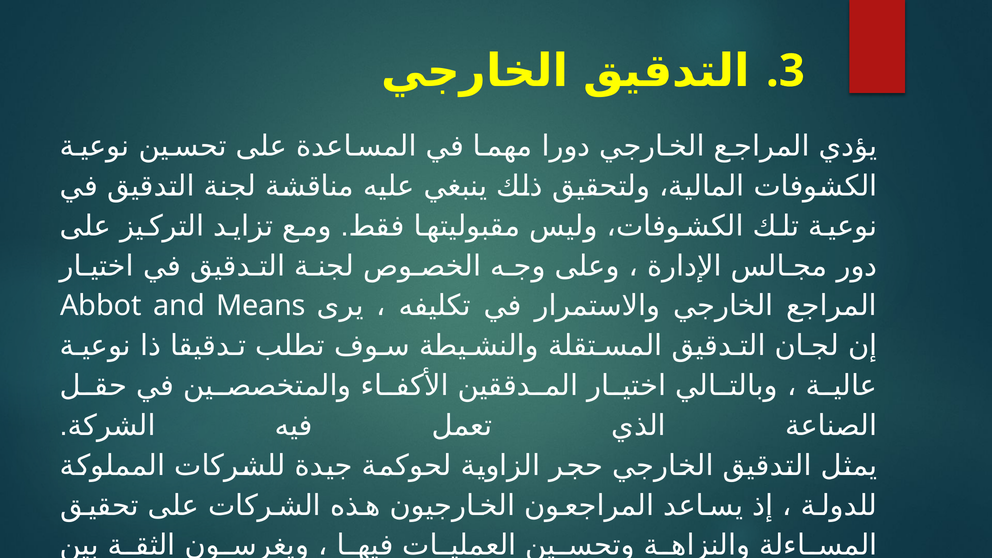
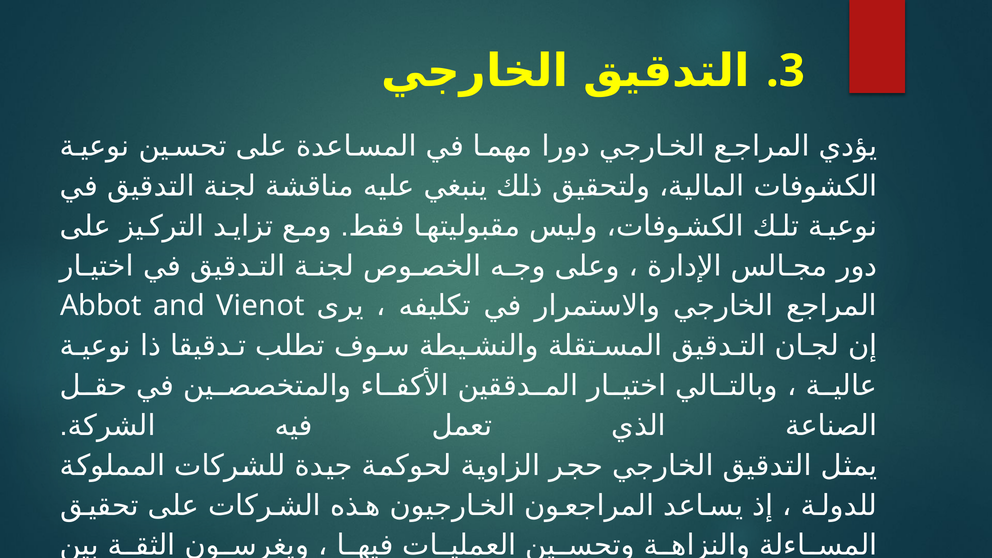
Means: Means -> Vienot
